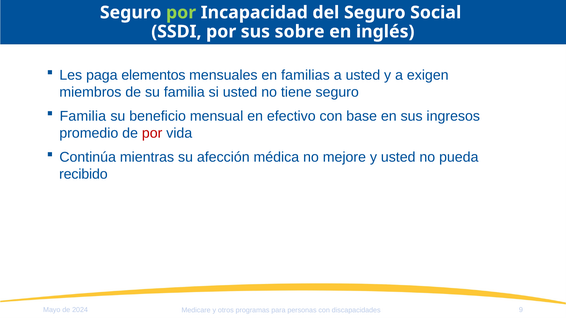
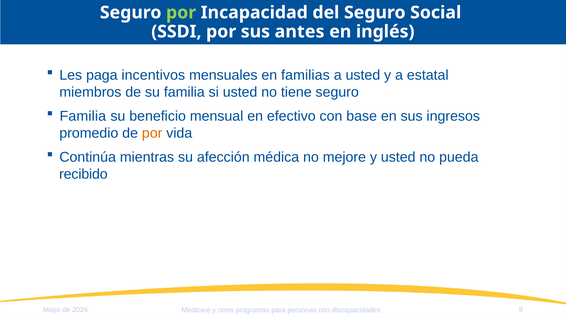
sobre: sobre -> antes
elementos: elementos -> incentivos
exigen: exigen -> estatal
por at (152, 133) colour: red -> orange
